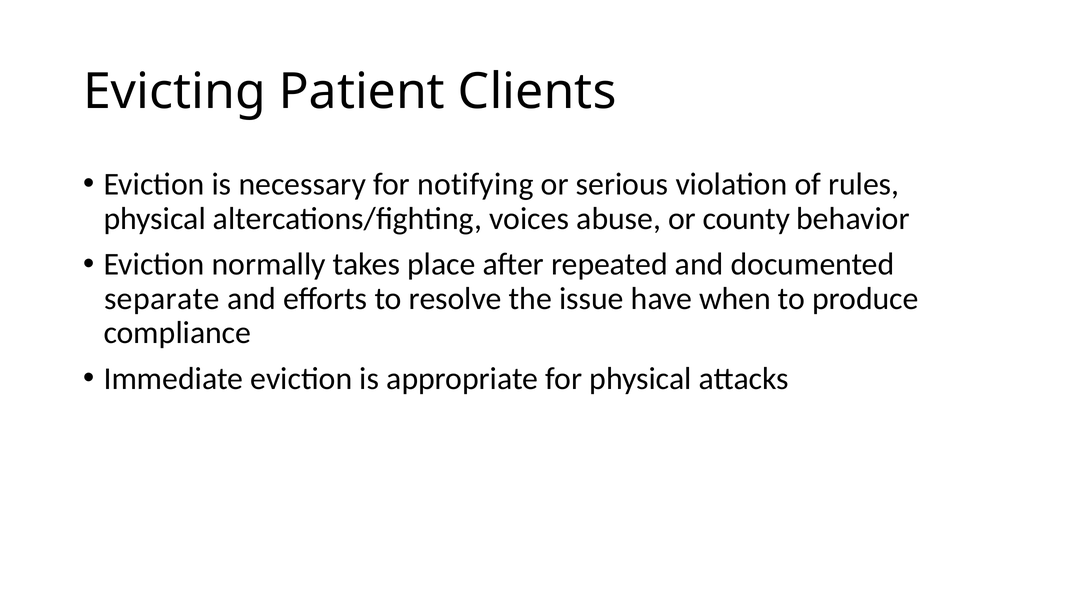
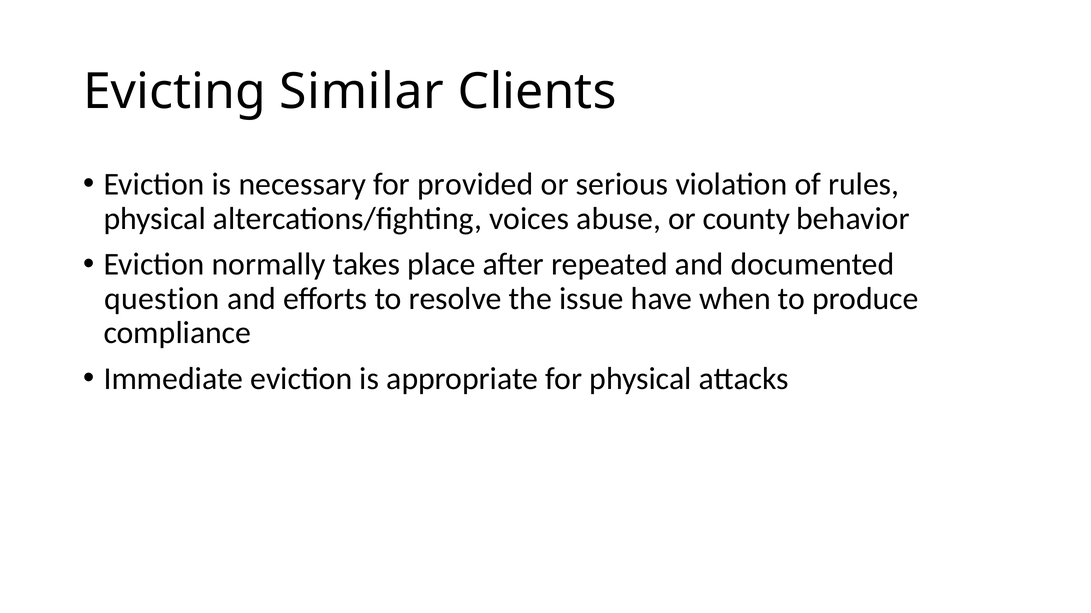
Patient: Patient -> Similar
notifying: notifying -> provided
separate: separate -> question
